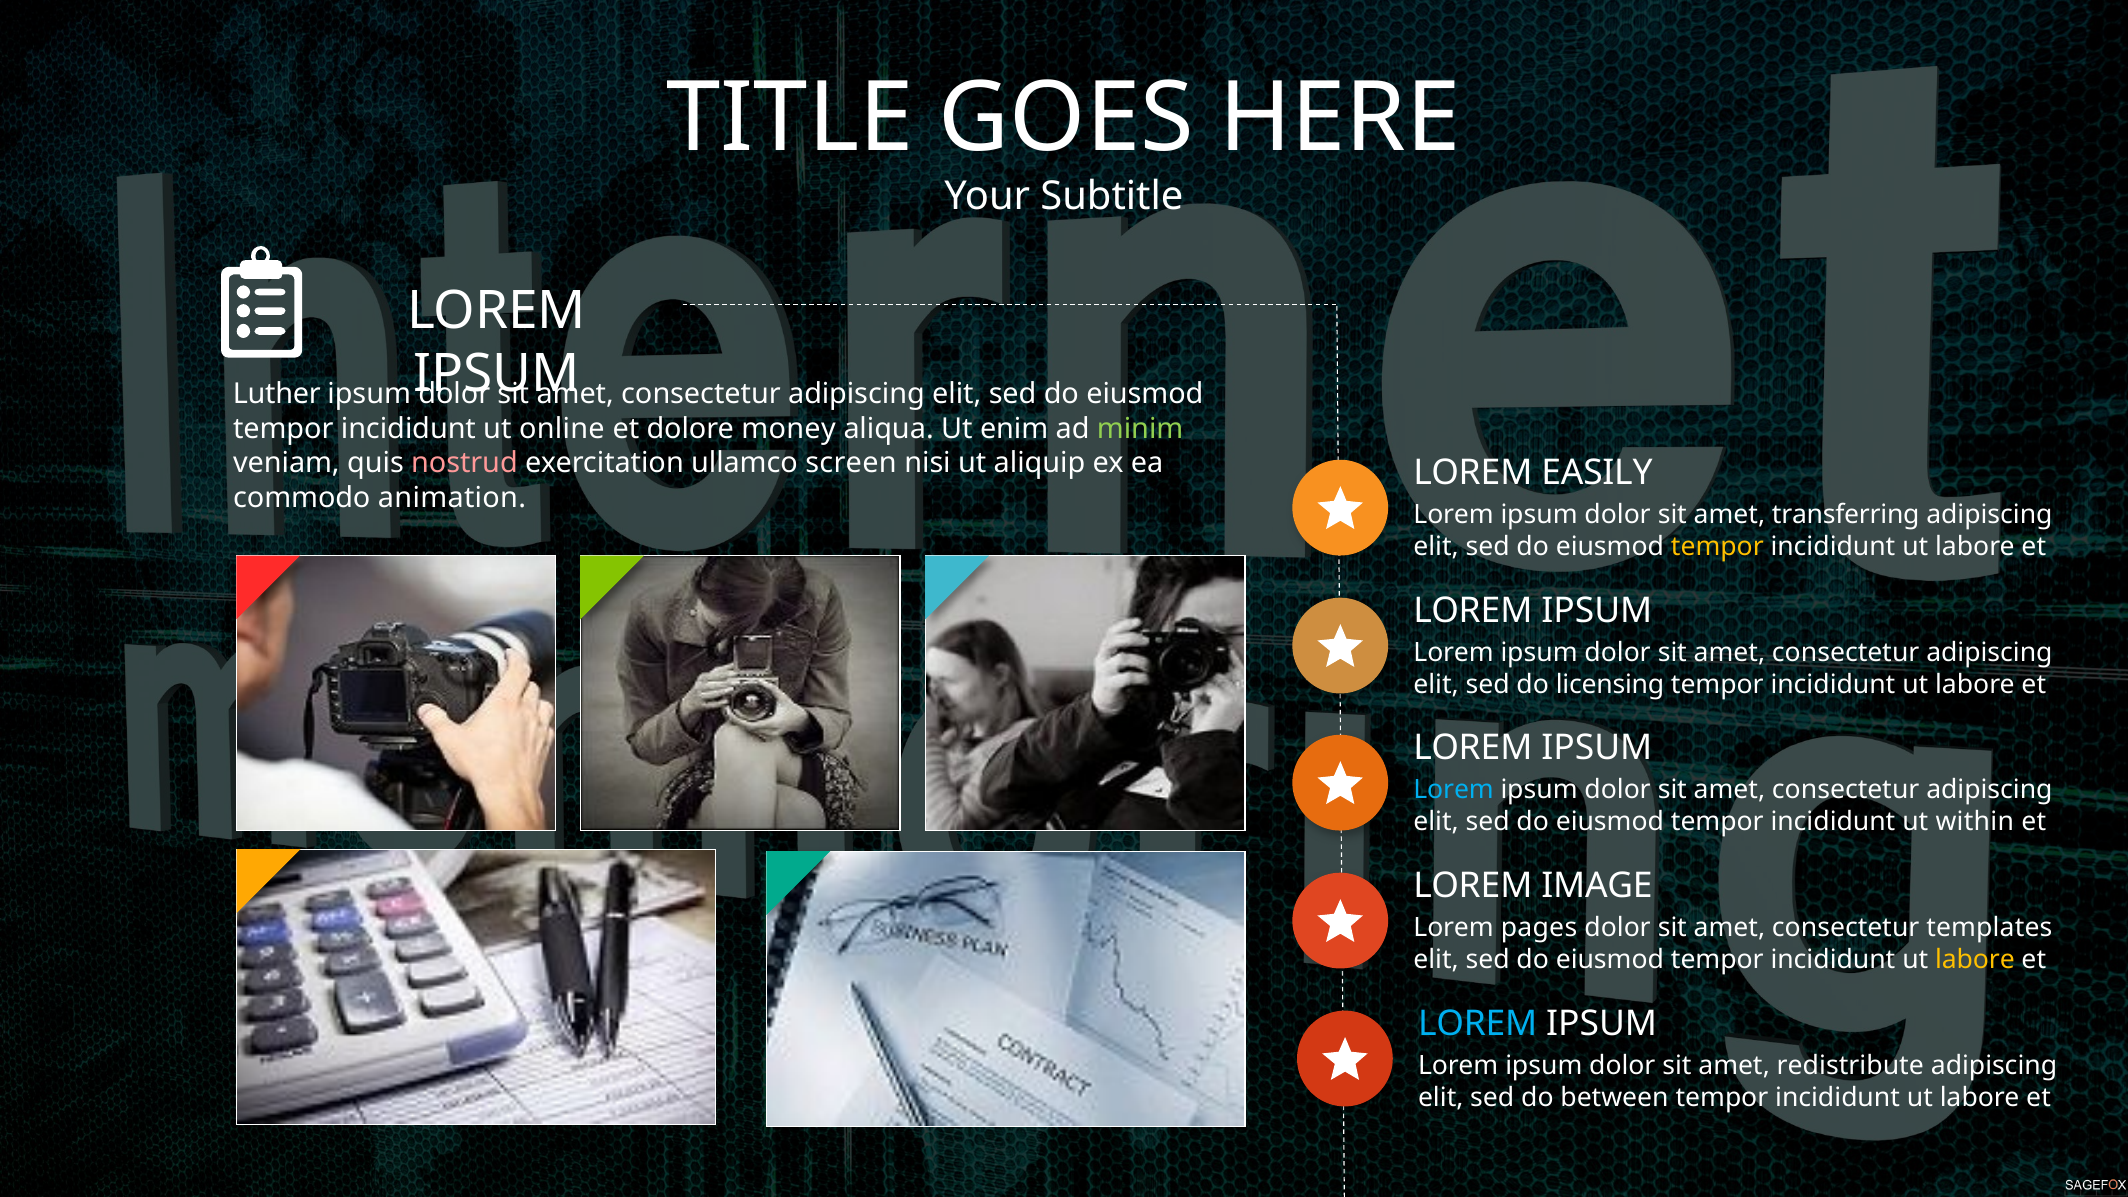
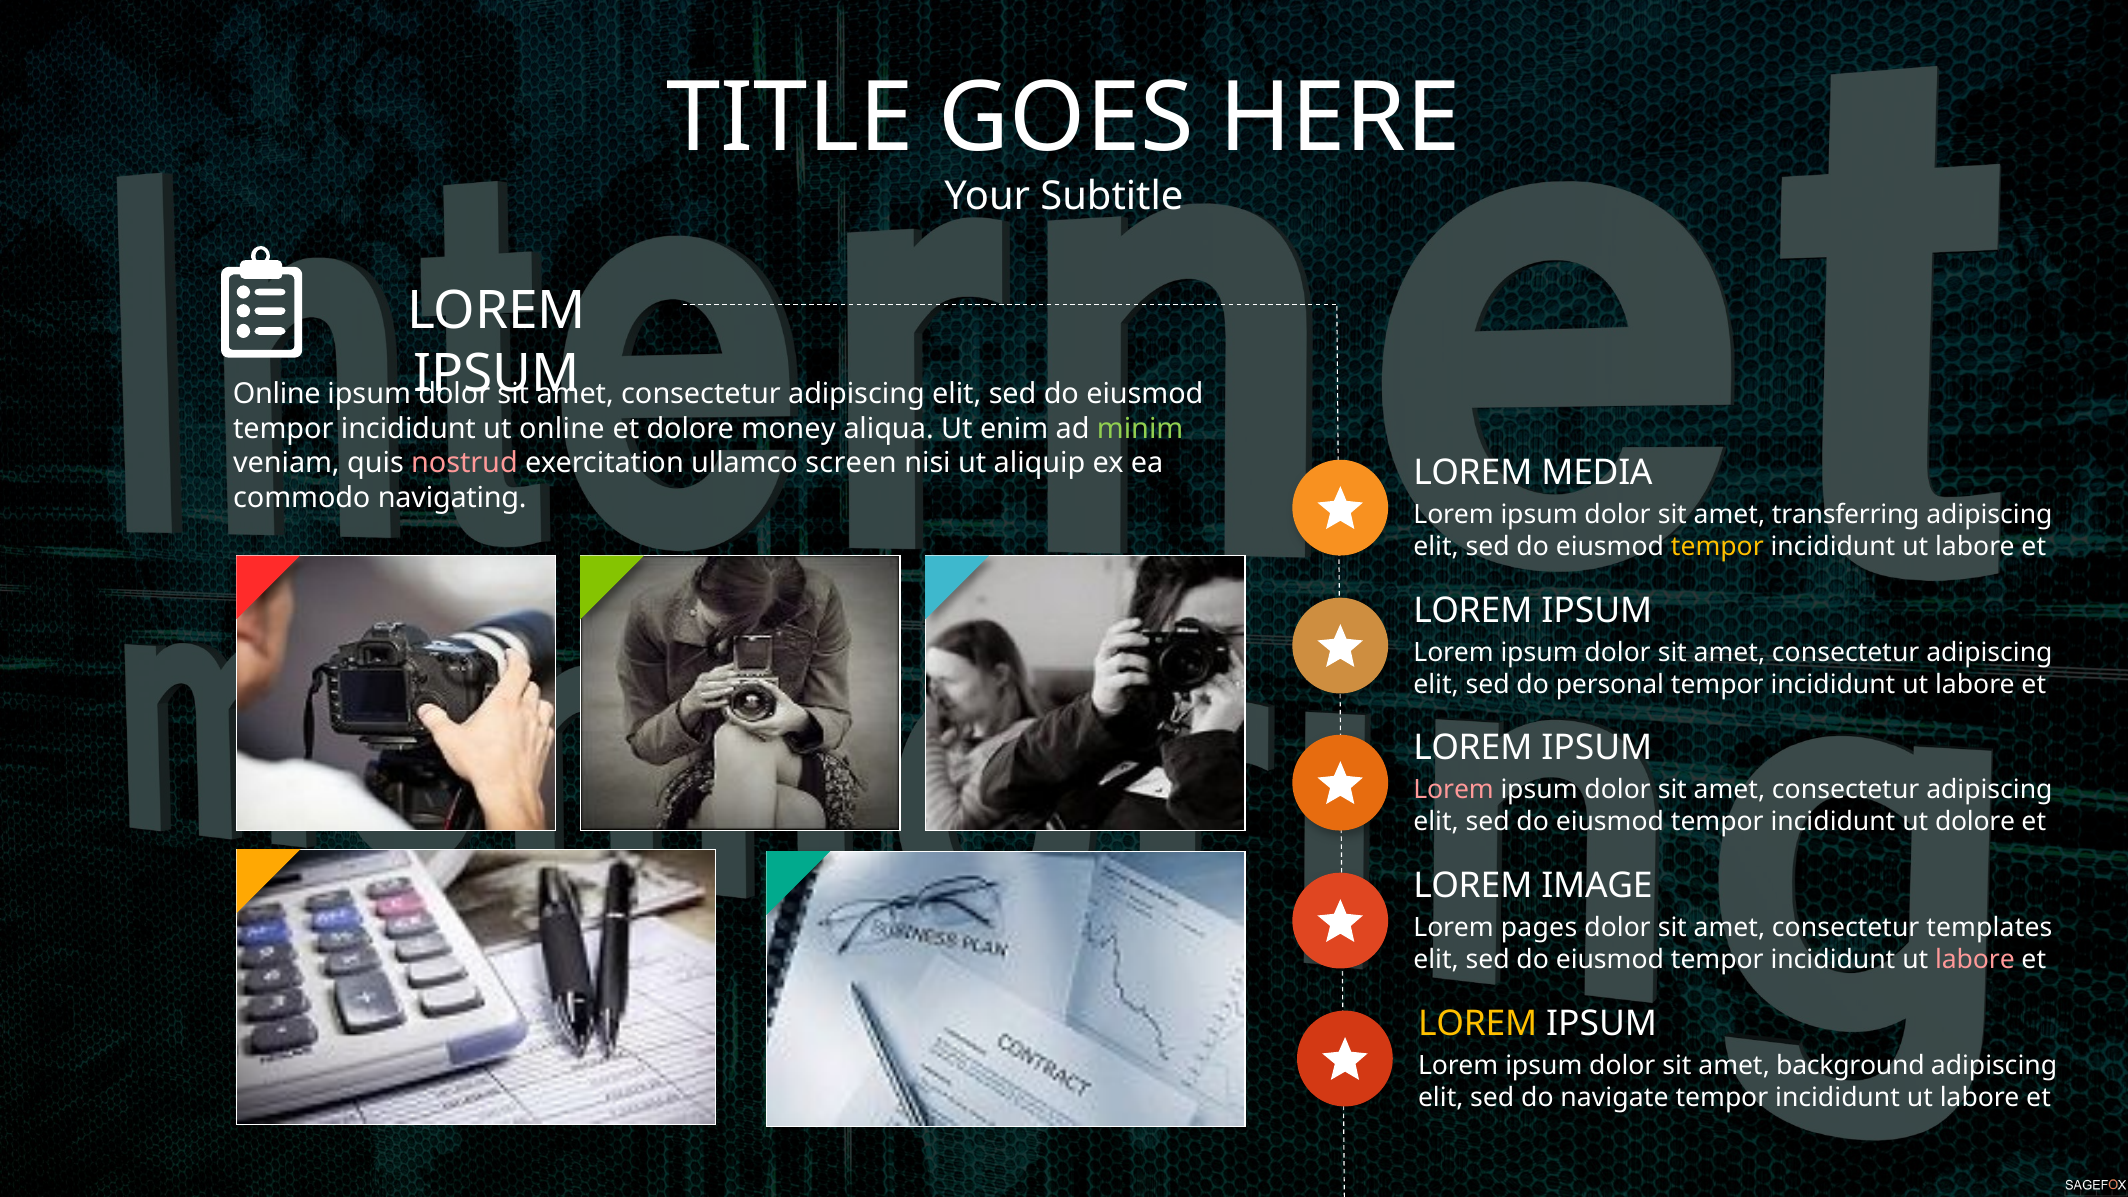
Luther at (277, 394): Luther -> Online
EASILY: EASILY -> MEDIA
animation: animation -> navigating
licensing: licensing -> personal
Lorem at (1454, 790) colour: light blue -> pink
ut within: within -> dolore
labore at (1975, 960) colour: yellow -> pink
LOREM at (1478, 1024) colour: light blue -> yellow
redistribute: redistribute -> background
between: between -> navigate
